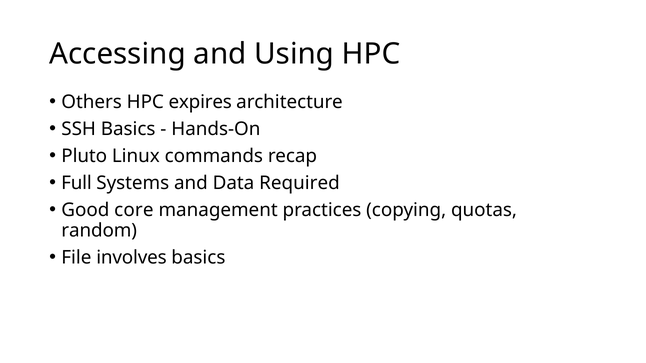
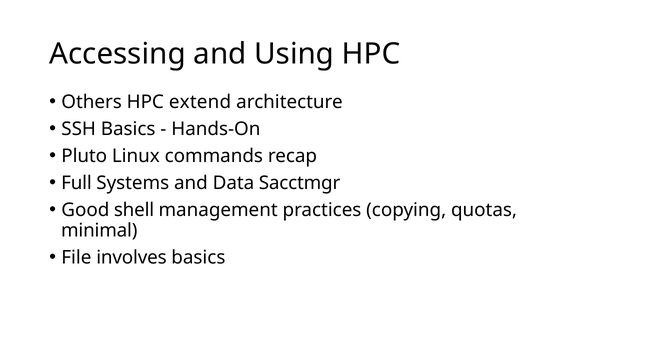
expires: expires -> extend
Required: Required -> Sacctmgr
core: core -> shell
random: random -> minimal
